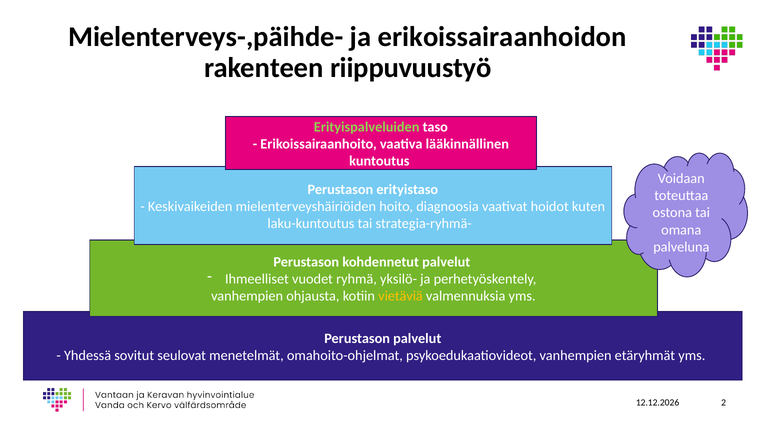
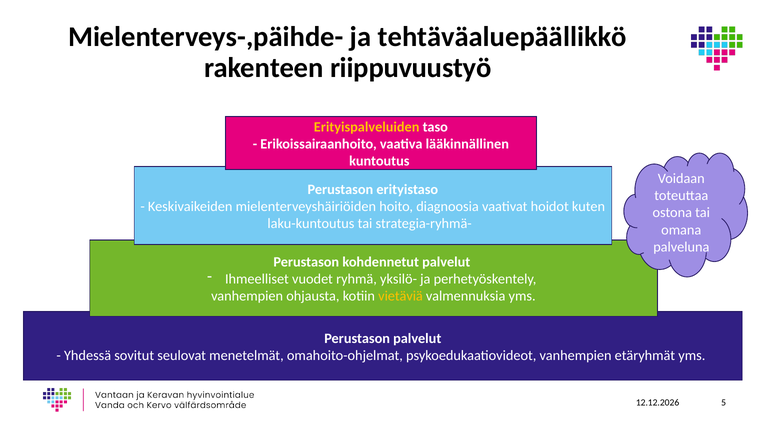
erikoissairaanhoidon: erikoissairaanhoidon -> tehtäväaluepäällikkö
Erityispalveluiden colour: light green -> yellow
2: 2 -> 5
